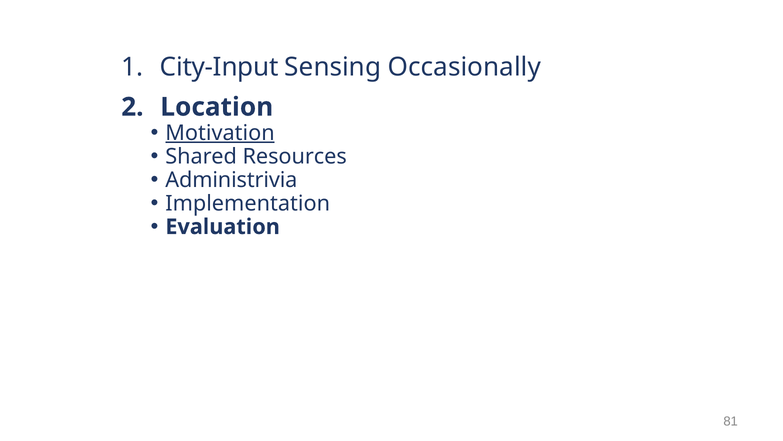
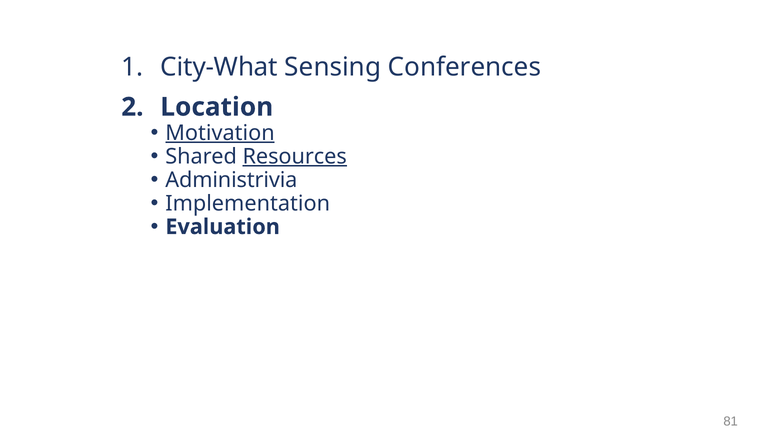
City-Input: City-Input -> City-What
Occasionally: Occasionally -> Conferences
Resources underline: none -> present
